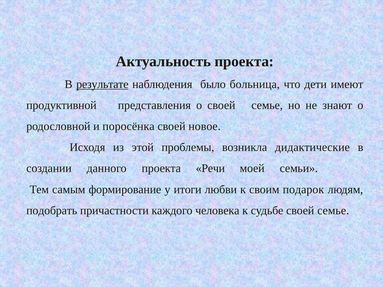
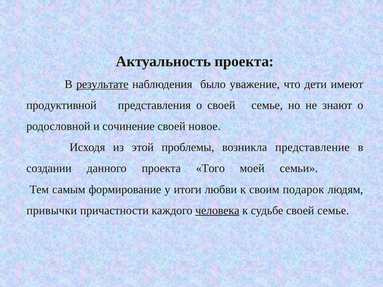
больница: больница -> уважение
поросёнка: поросёнка -> сочинение
дидактические: дидактические -> представление
Речи: Речи -> Того
подобрать: подобрать -> привычки
человека underline: none -> present
